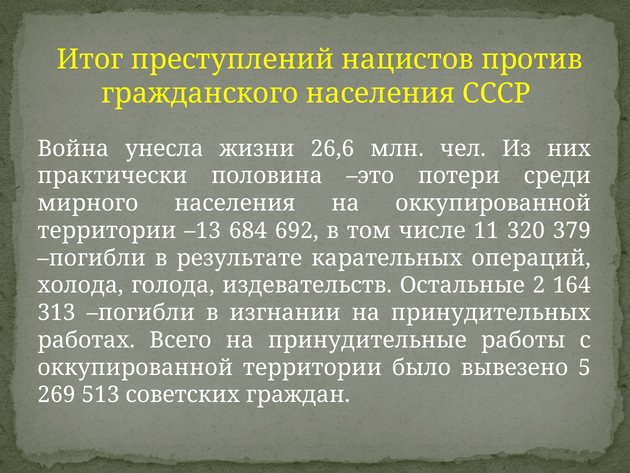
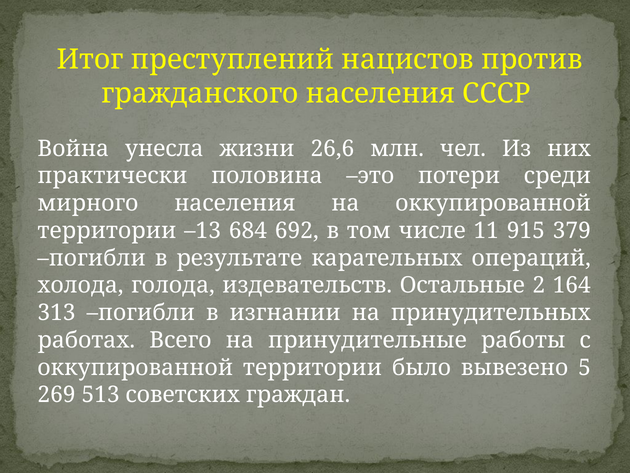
320: 320 -> 915
